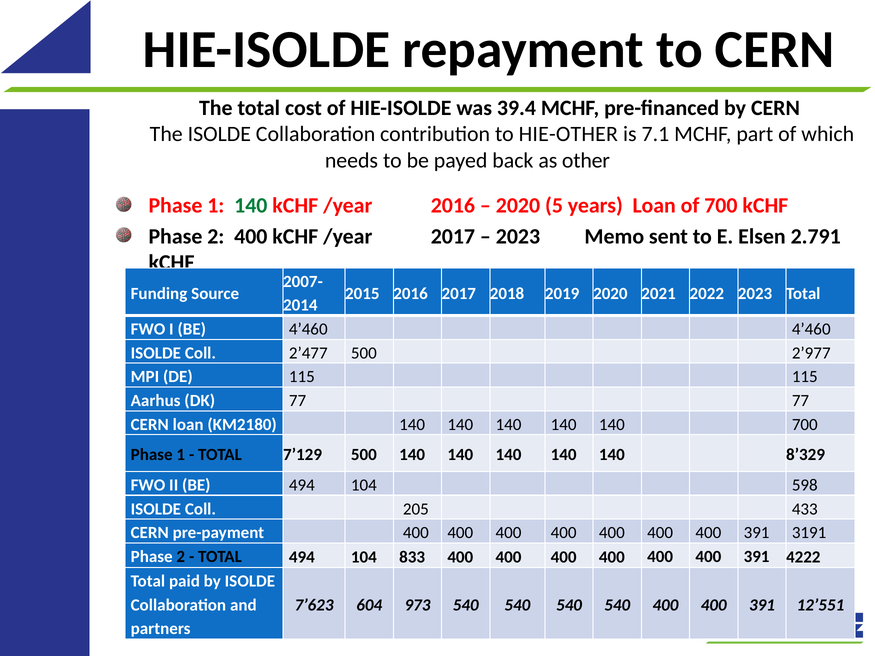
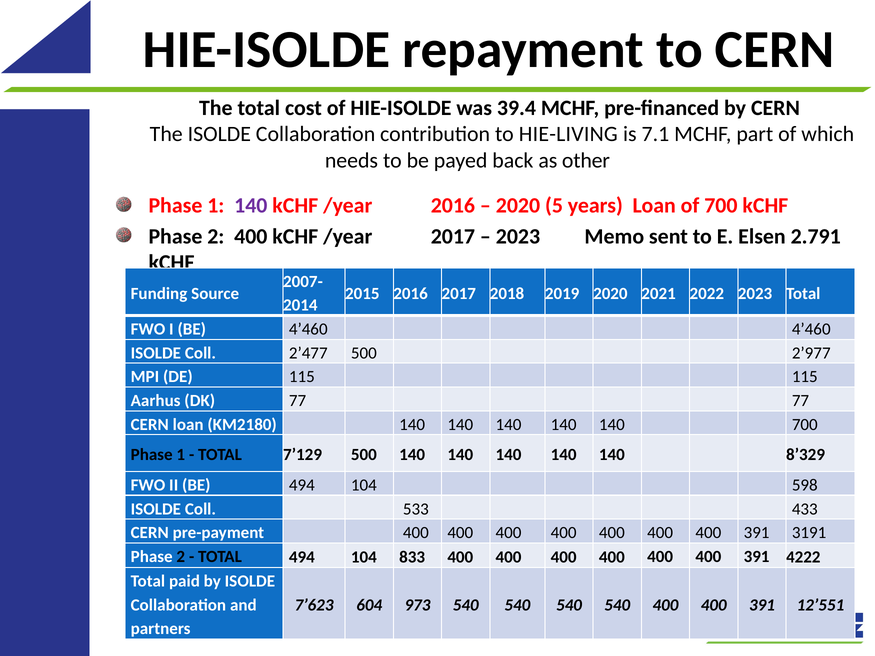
HIE-OTHER: HIE-OTHER -> HIE-LIVING
140 at (251, 206) colour: green -> purple
205: 205 -> 533
